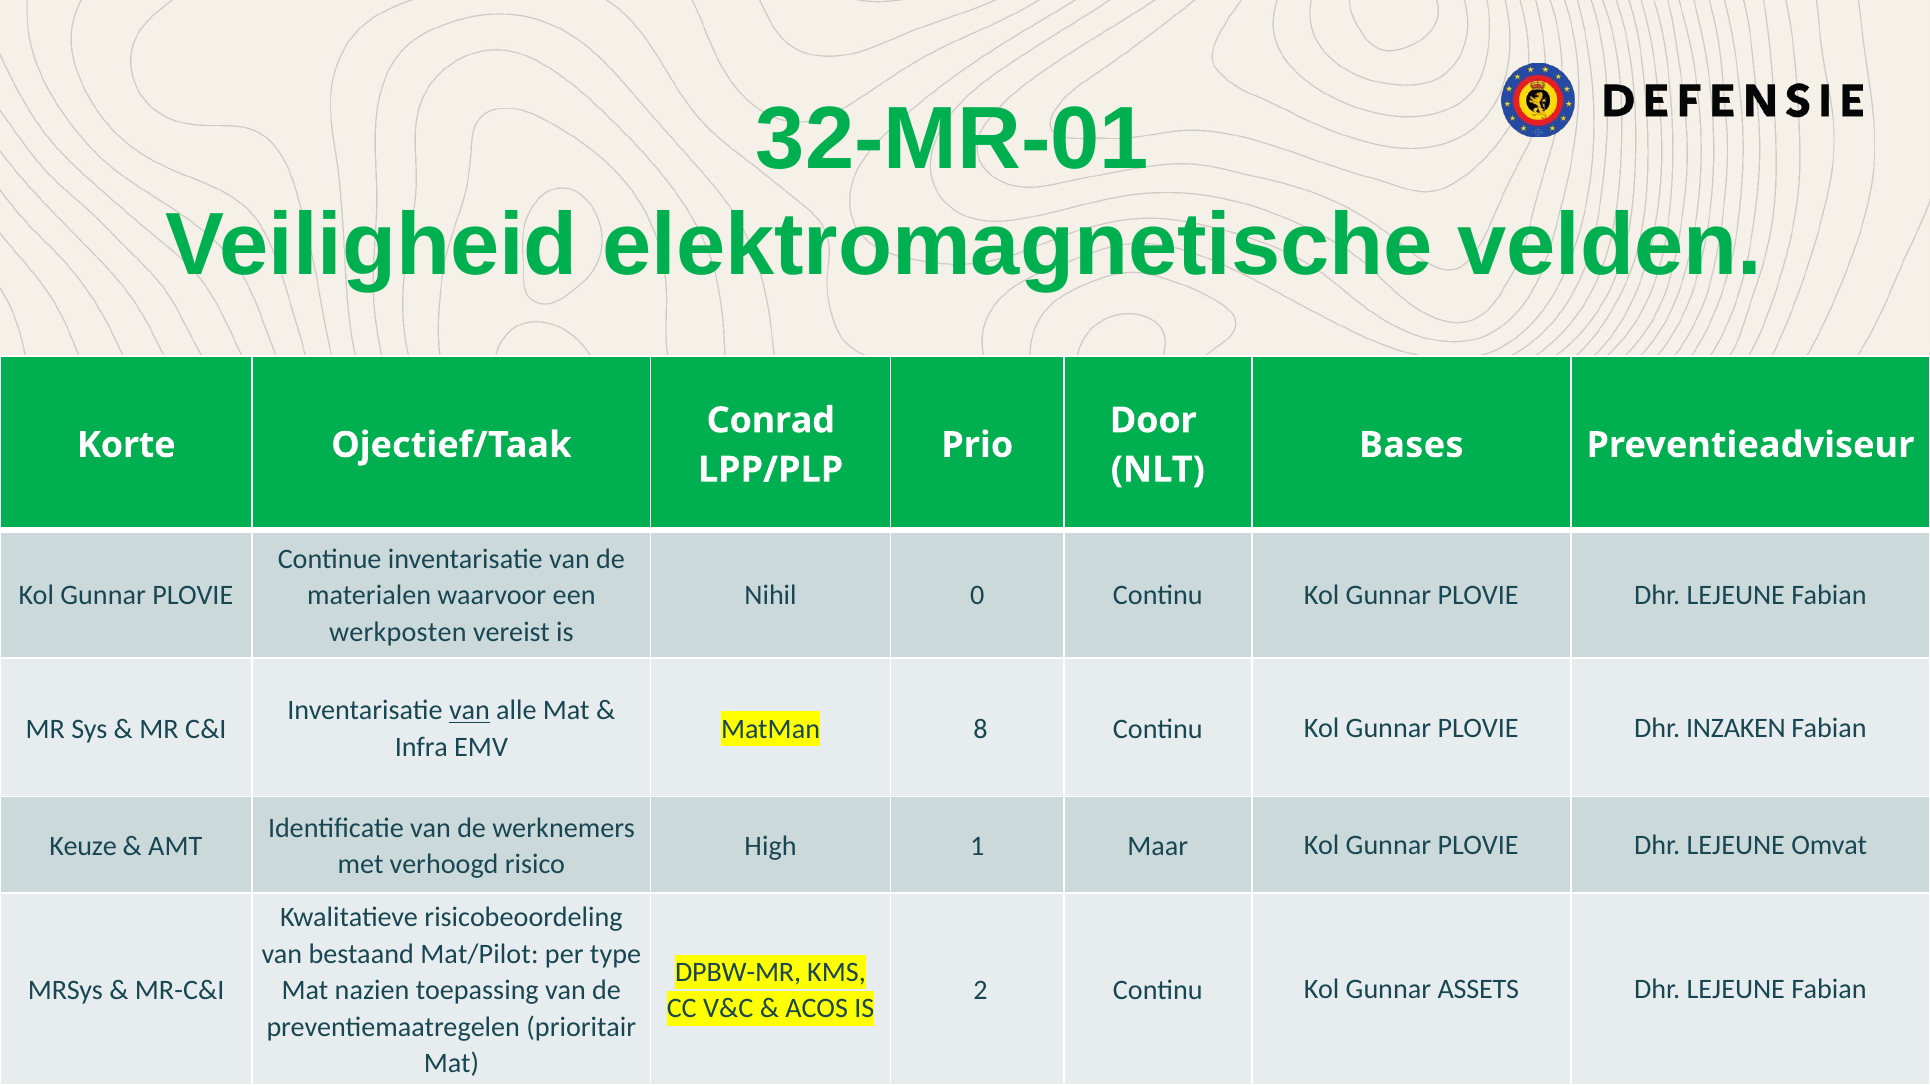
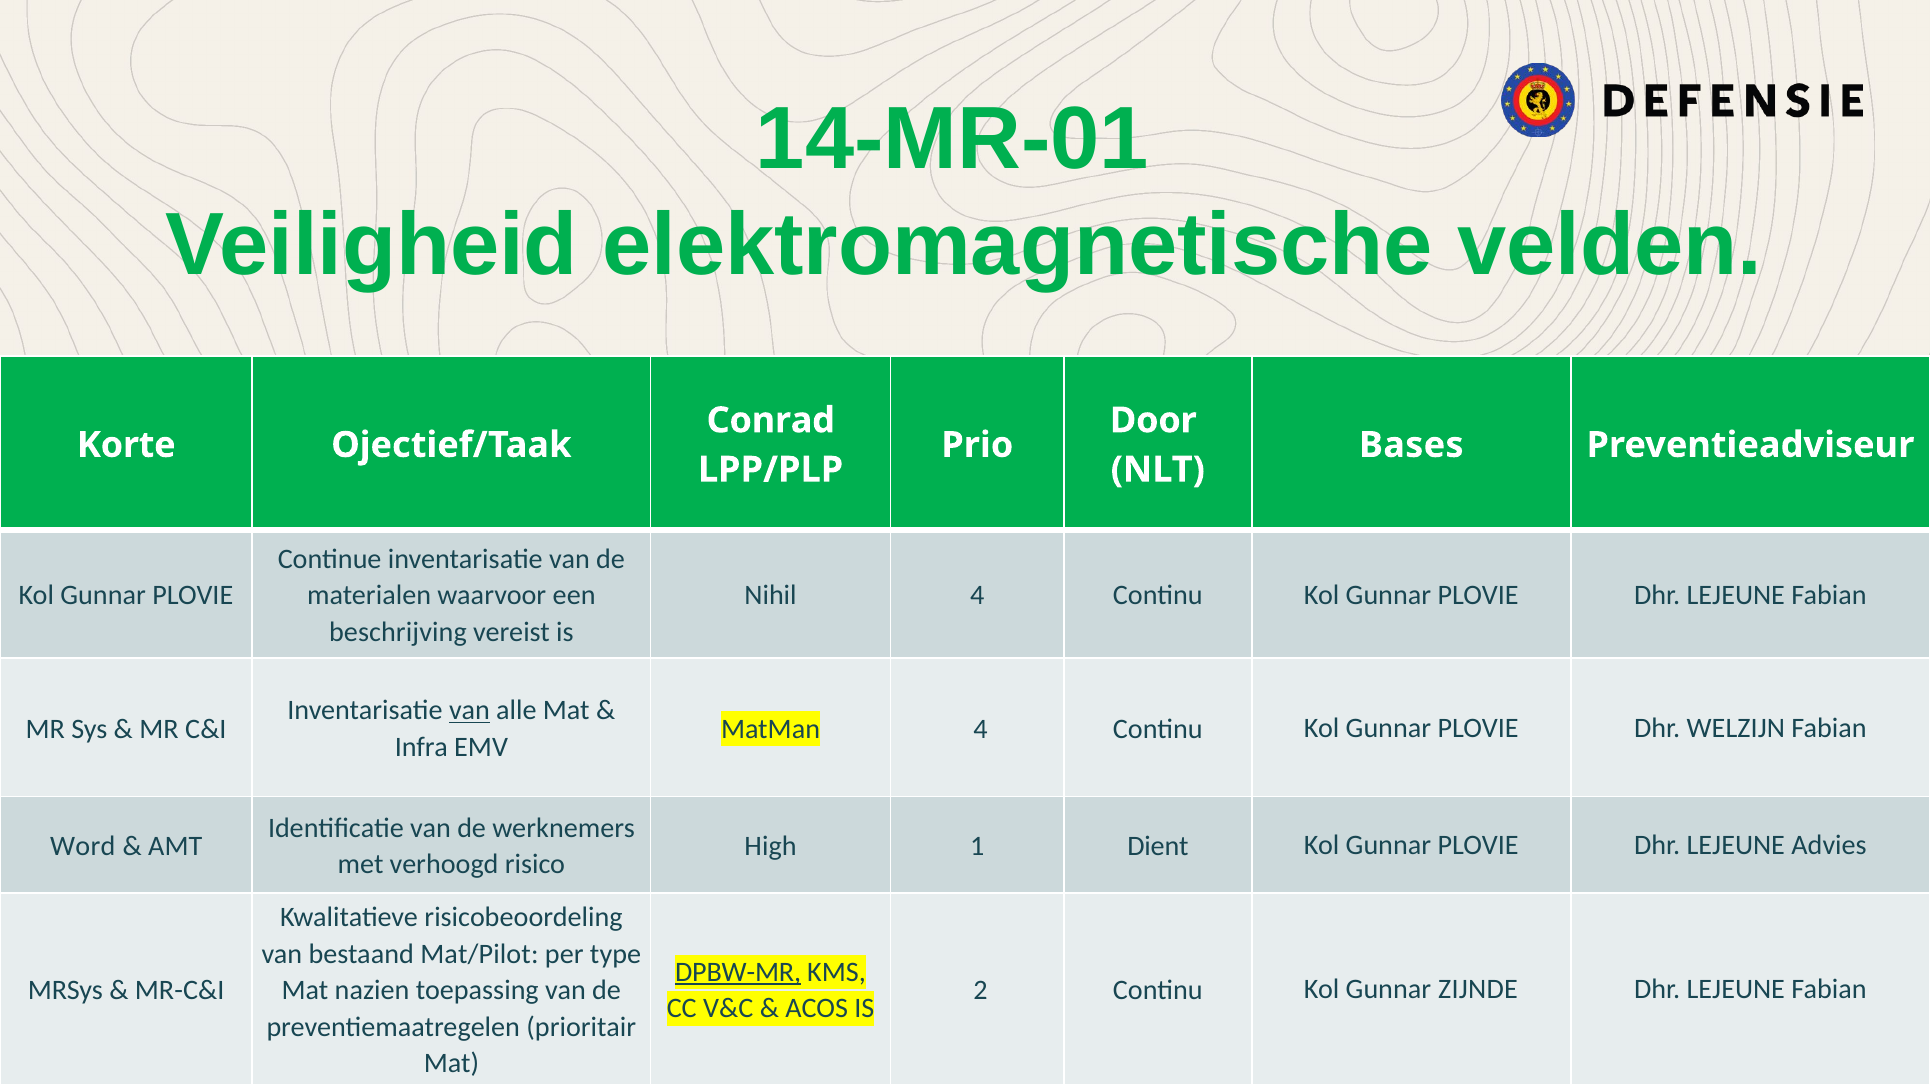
32-MR-01: 32-MR-01 -> 14-MR-01
Nihil 0: 0 -> 4
werkposten: werkposten -> beschrijving
MatMan 8: 8 -> 4
INZAKEN: INZAKEN -> WELZIJN
Keuze: Keuze -> Word
Maar: Maar -> Dient
Omvat: Omvat -> Advies
DPBW-MR underline: none -> present
ASSETS: ASSETS -> ZIJNDE
